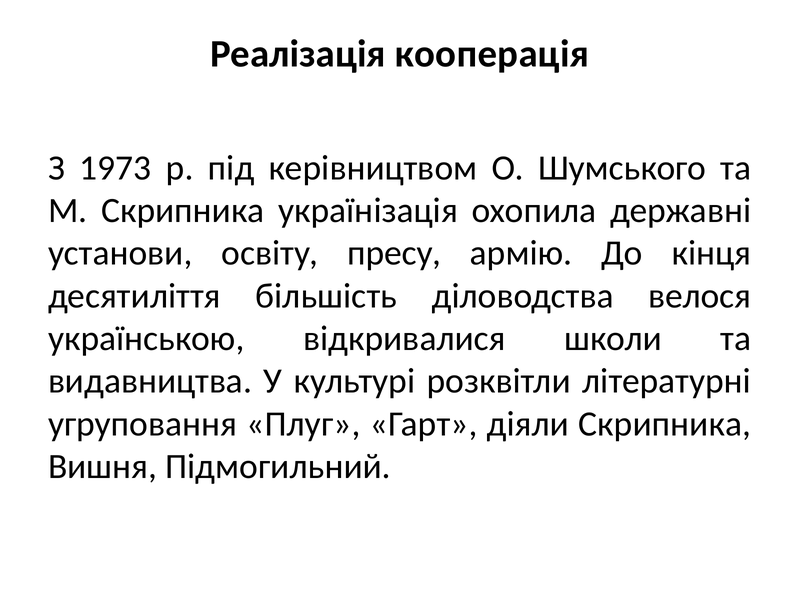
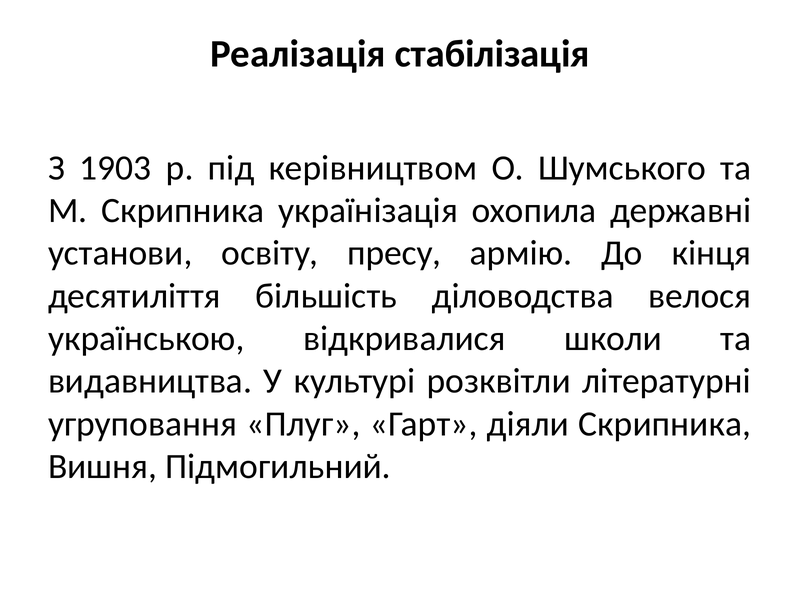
кооперація: кооперація -> стабілізація
1973: 1973 -> 1903
